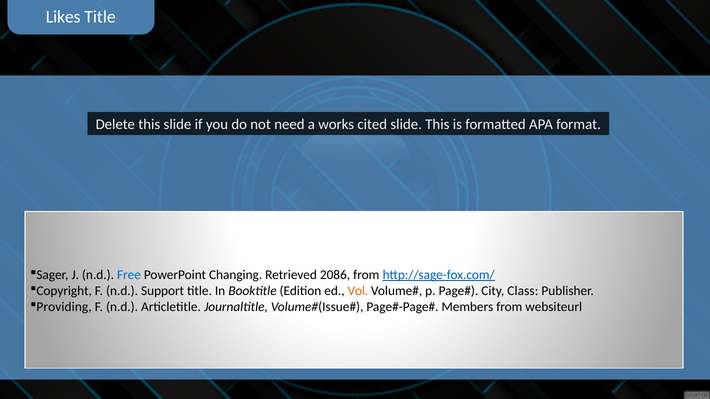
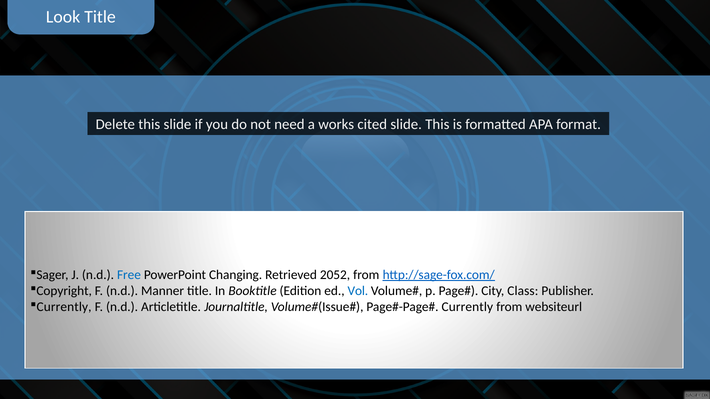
Likes: Likes -> Look
2086: 2086 -> 2052
Support: Support -> Manner
Vol colour: orange -> blue
Providing at (64, 307): Providing -> Currently
Members at (467, 307): Members -> Currently
